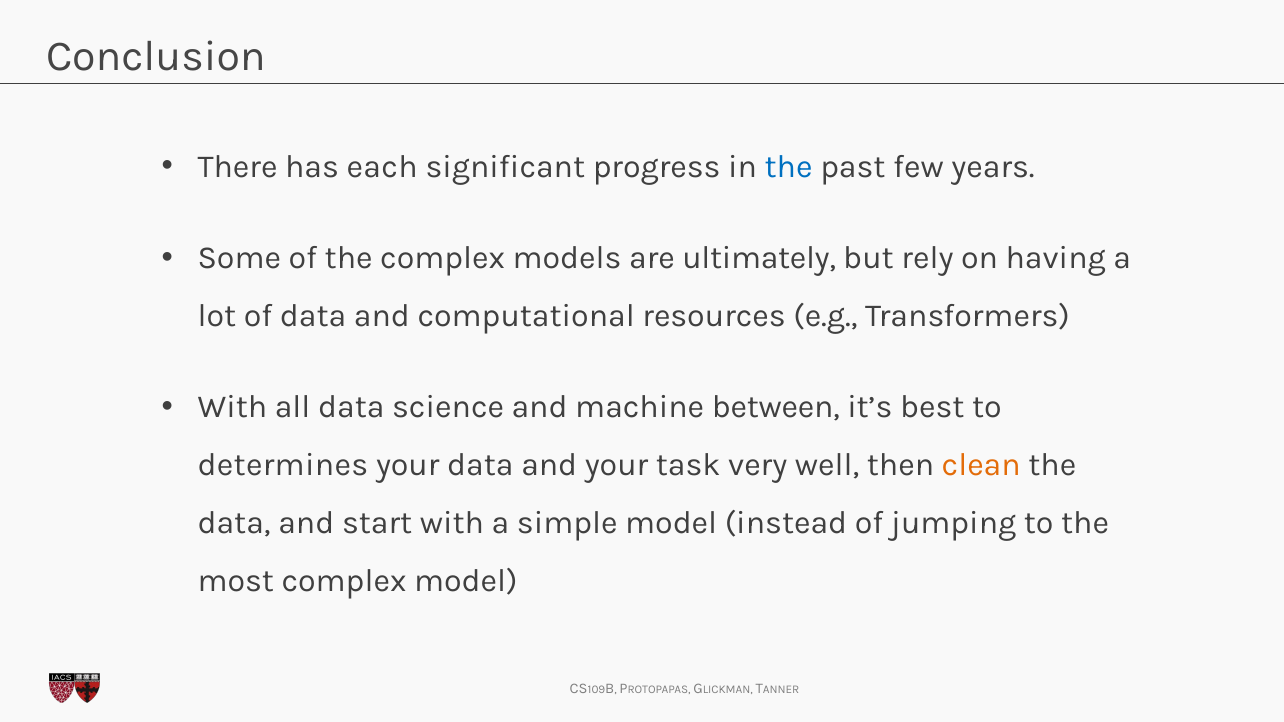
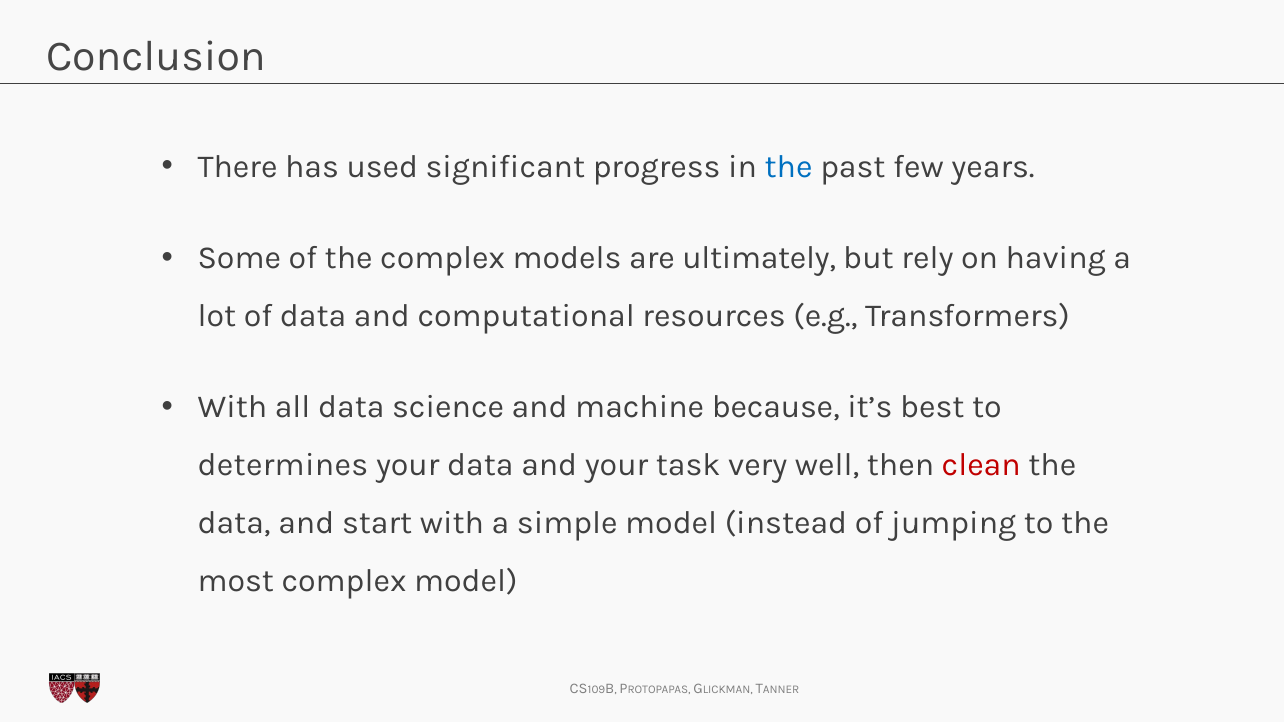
each: each -> used
between: between -> because
clean colour: orange -> red
